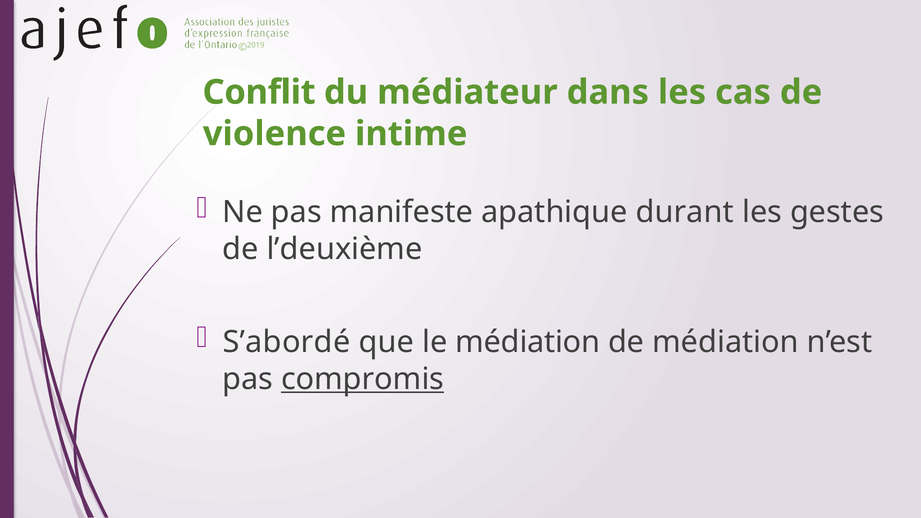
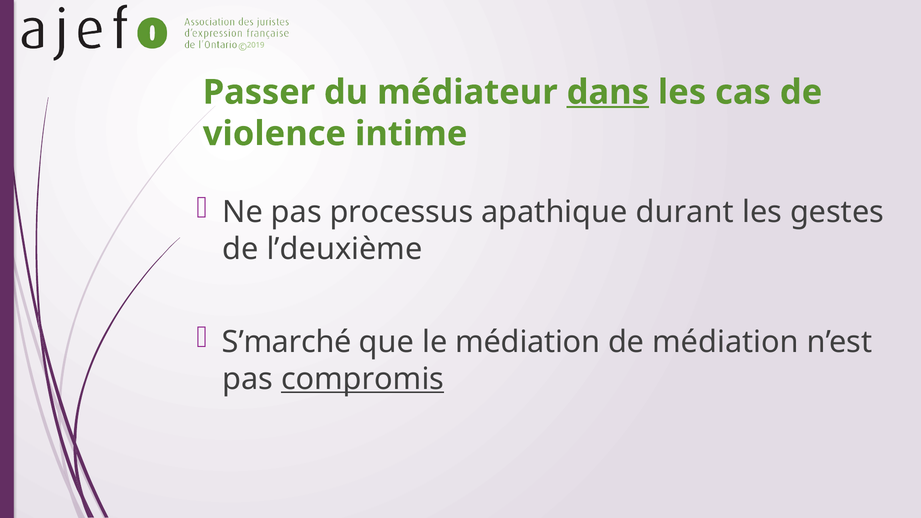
Conflit: Conflit -> Passer
dans underline: none -> present
manifeste: manifeste -> processus
S’abordé: S’abordé -> S’marché
